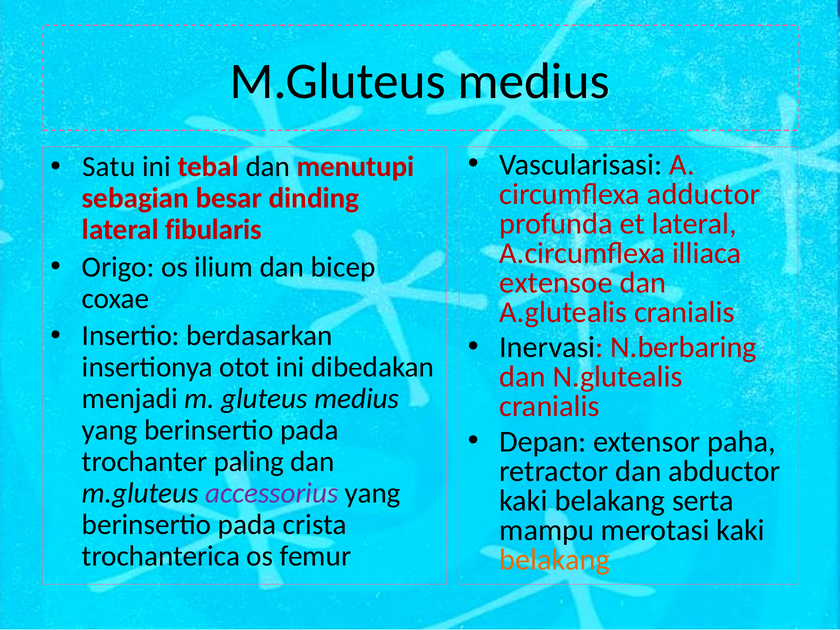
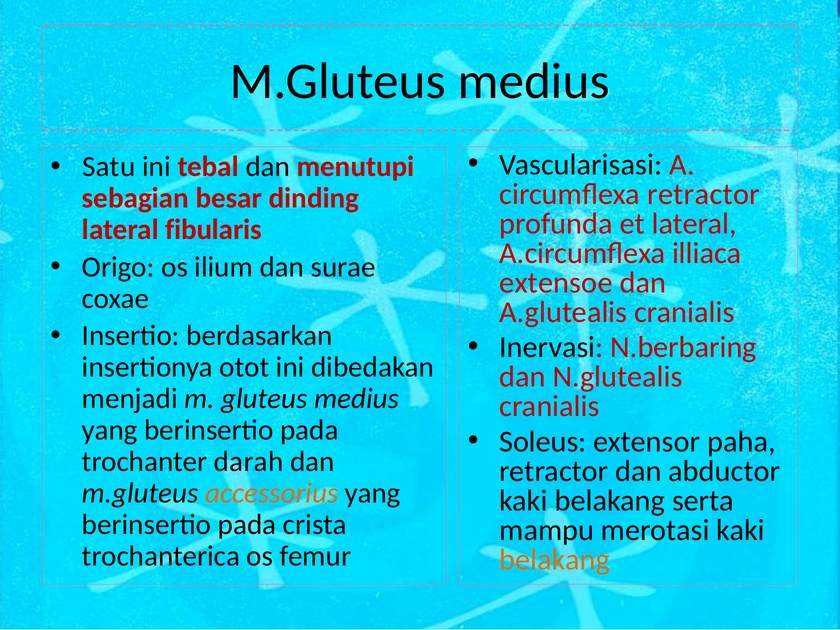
circumflexa adductor: adductor -> retractor
bicep: bicep -> surae
Depan: Depan -> Soleus
paling: paling -> darah
accessorius colour: purple -> orange
